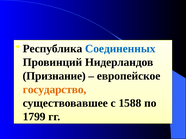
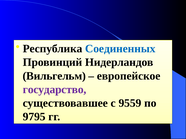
Признание: Признание -> Вильгельм
государство colour: orange -> purple
1588: 1588 -> 9559
1799: 1799 -> 9795
